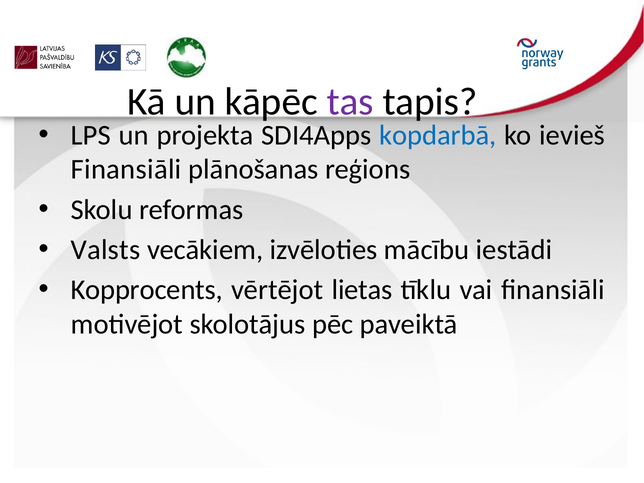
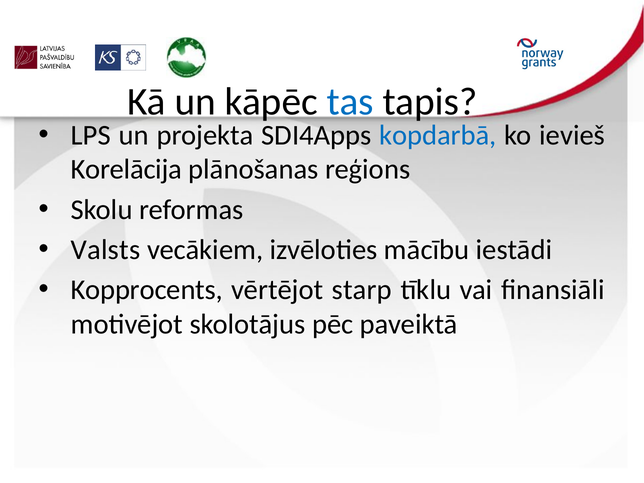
tas colour: purple -> blue
Finansiāli at (126, 169): Finansiāli -> Korelācija
lietas: lietas -> starp
